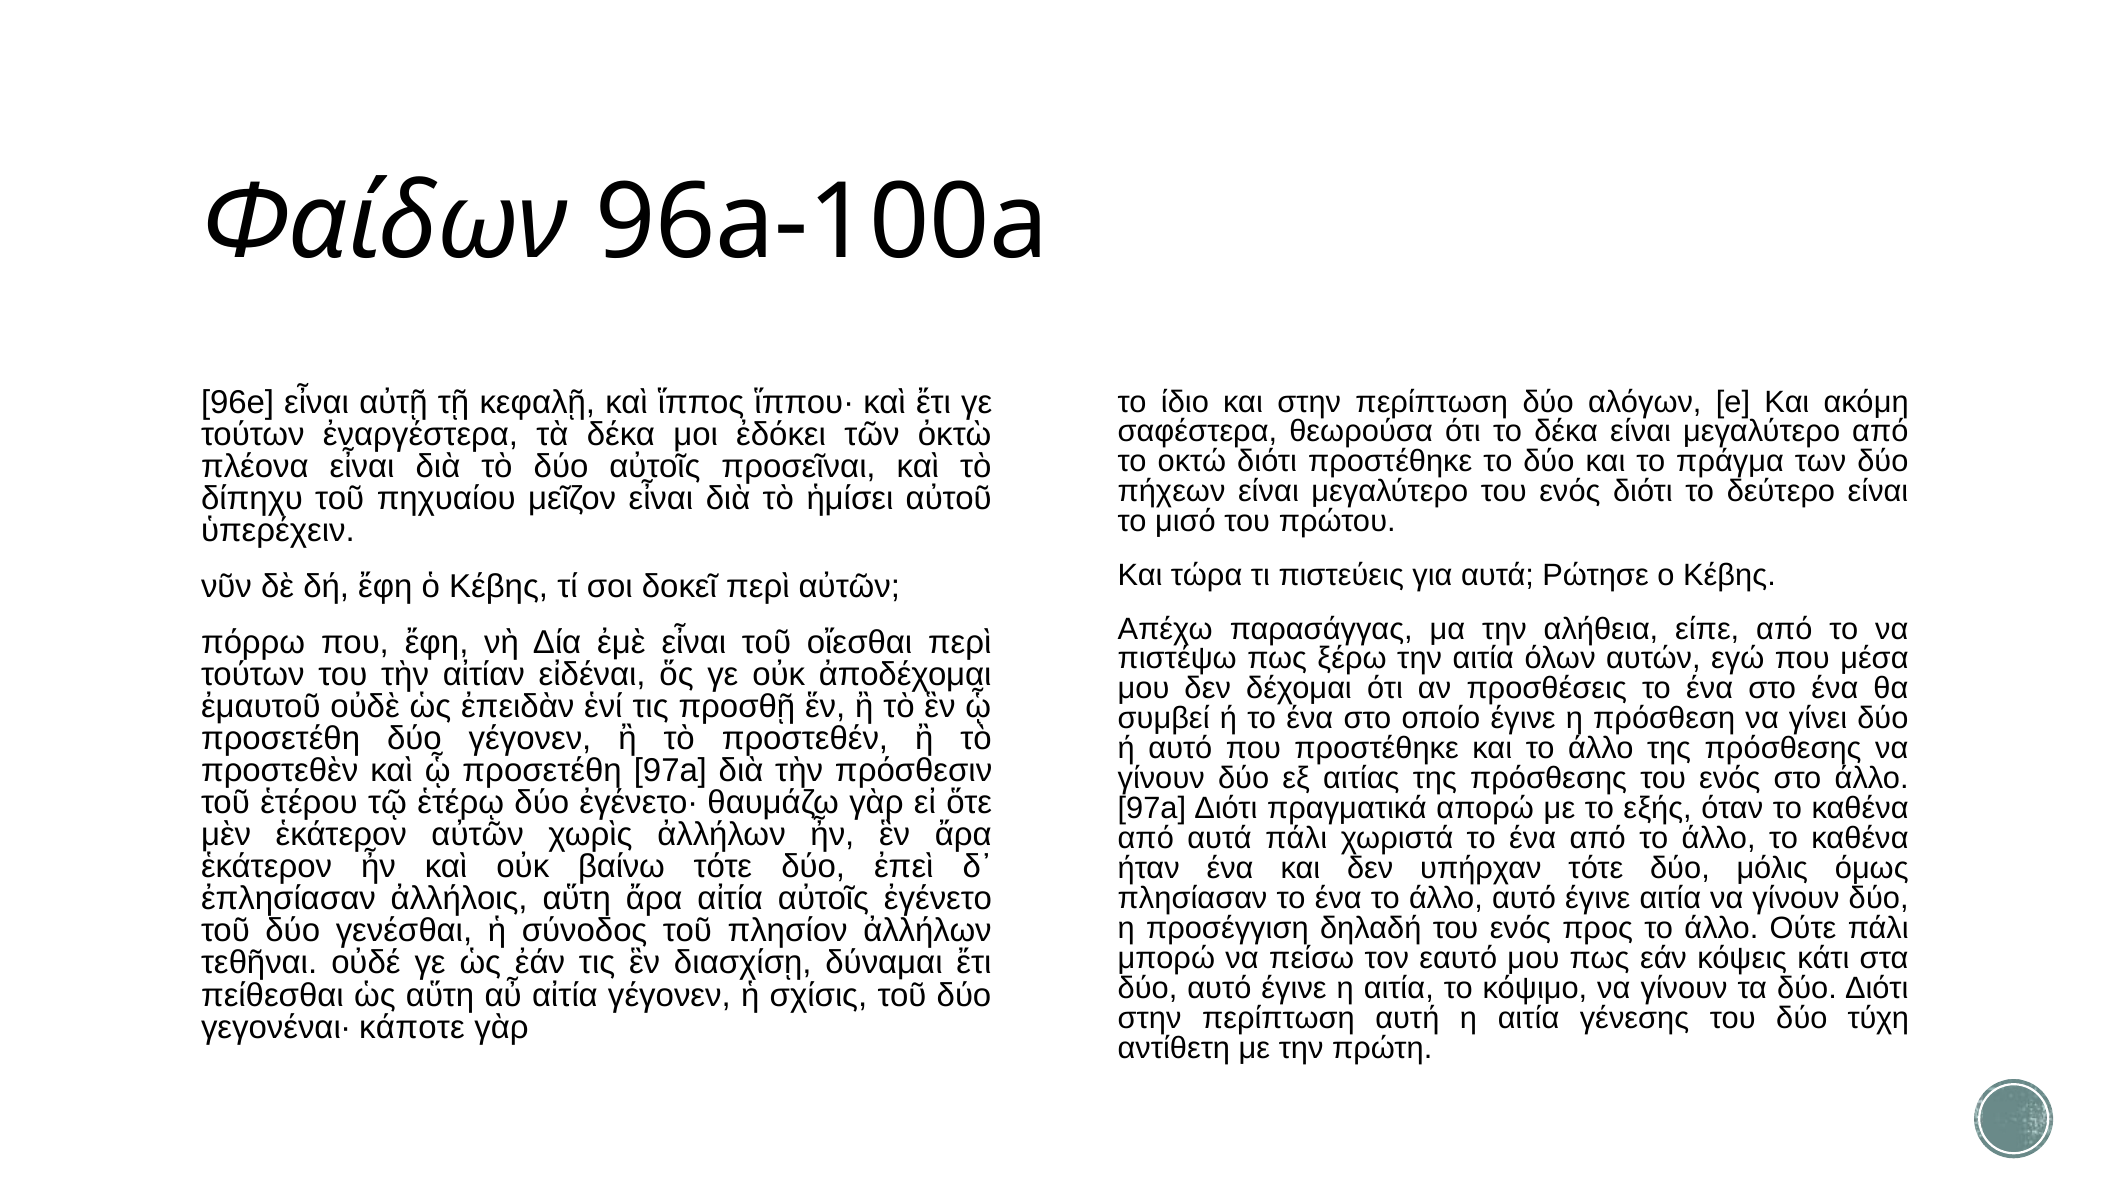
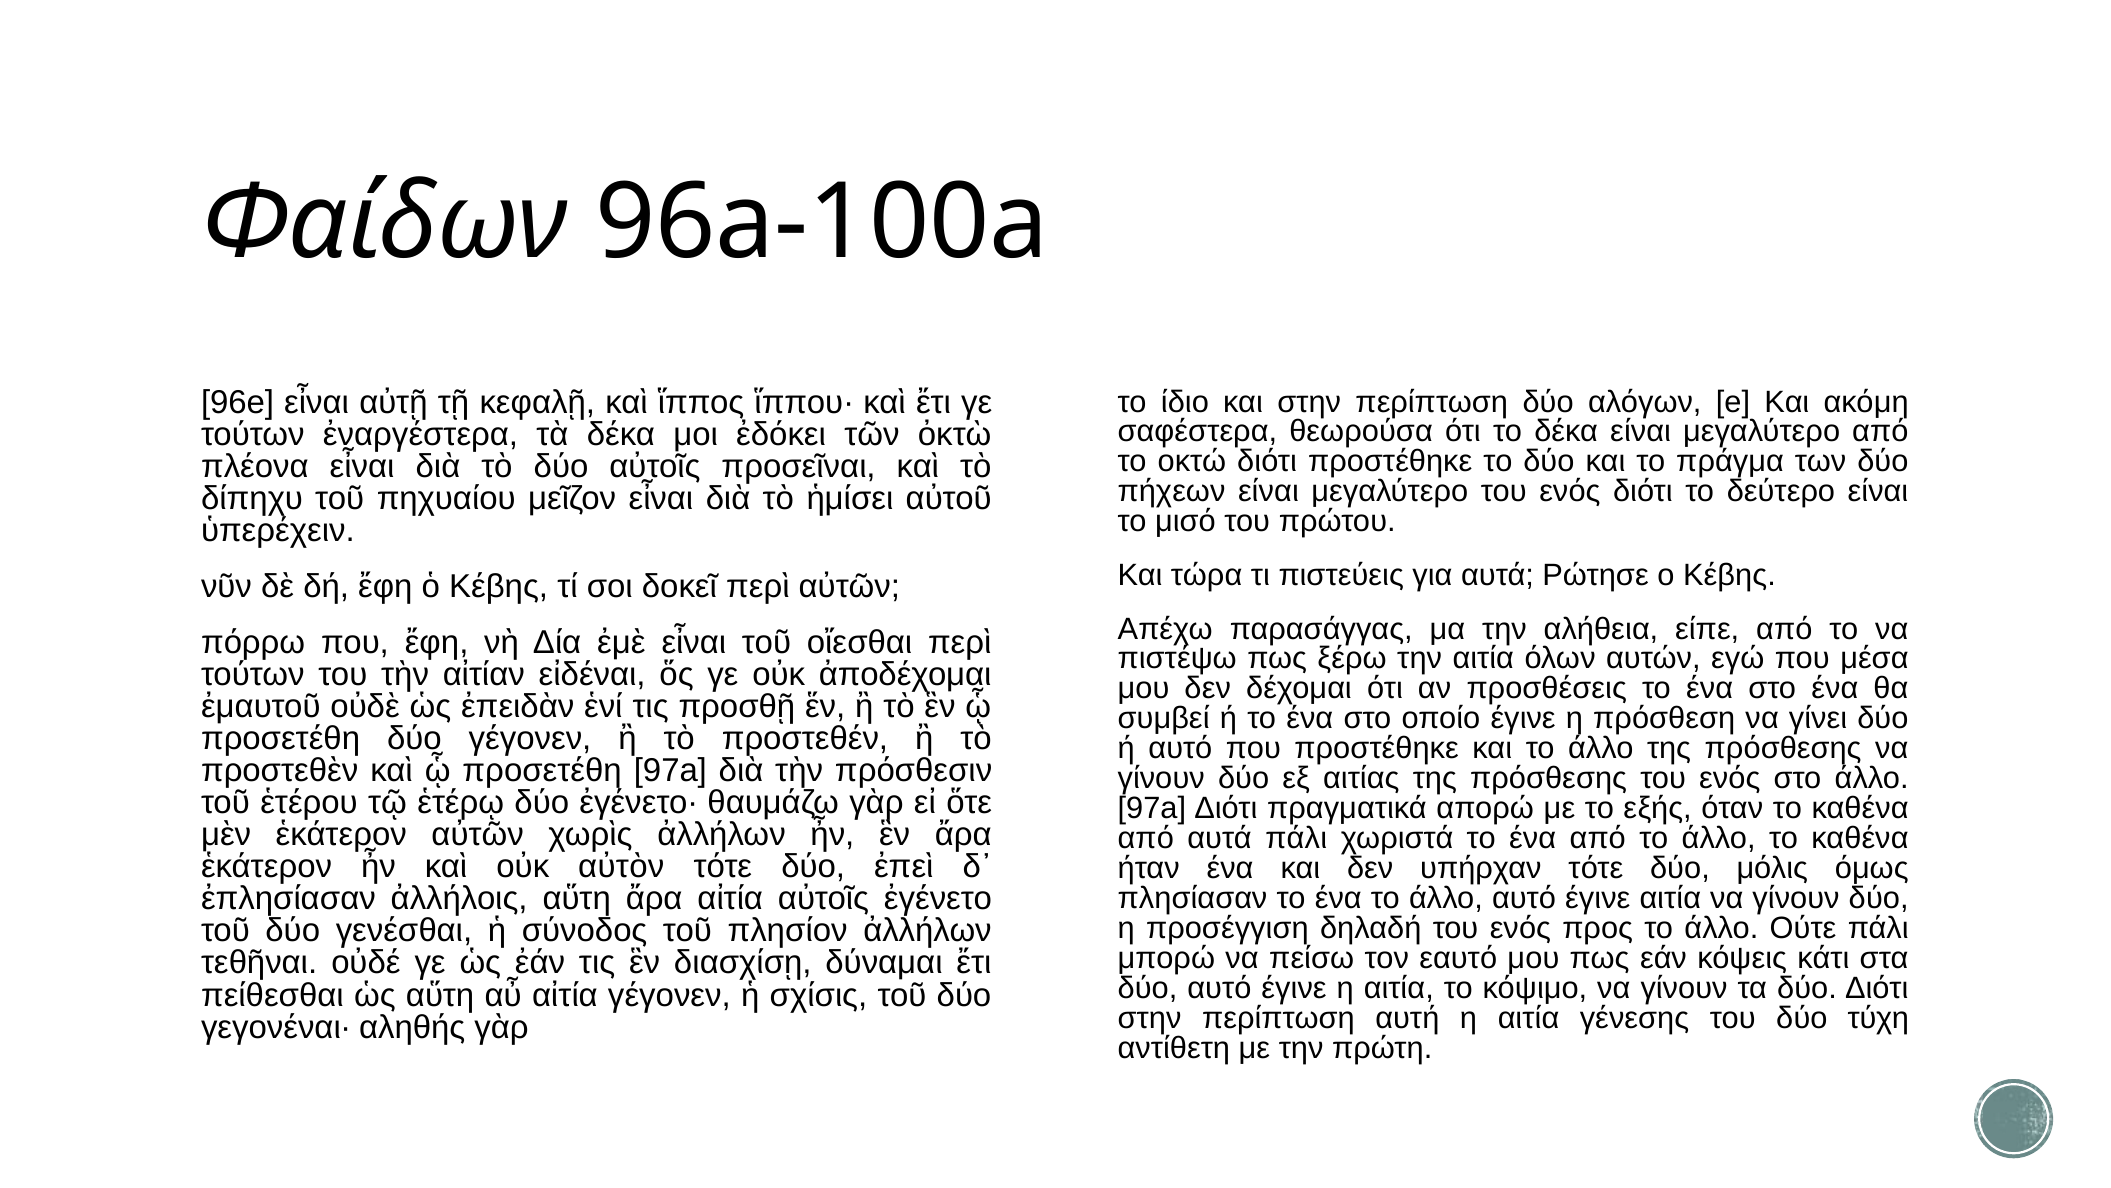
βαίνω: βαίνω -> αὐτὸν
κάποτε: κάποτε -> αληθής
